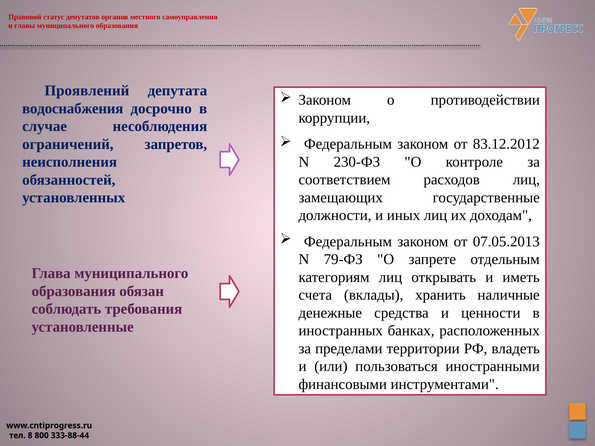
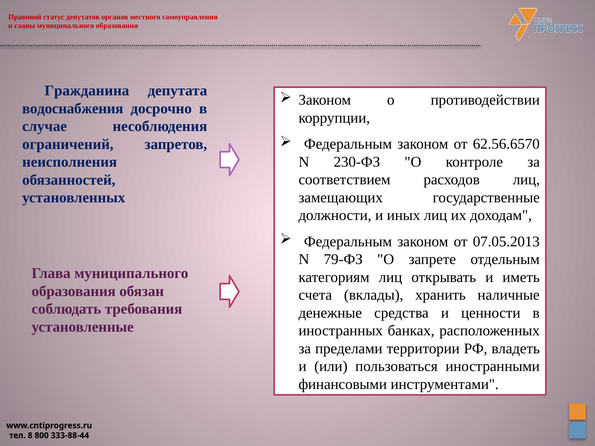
Проявлений: Проявлений -> Гражданина
83.12.2012: 83.12.2012 -> 62.56.6570
